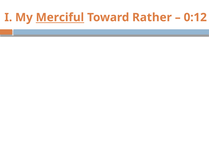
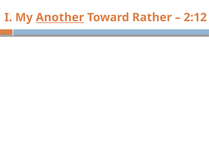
Merciful: Merciful -> Another
0:12: 0:12 -> 2:12
